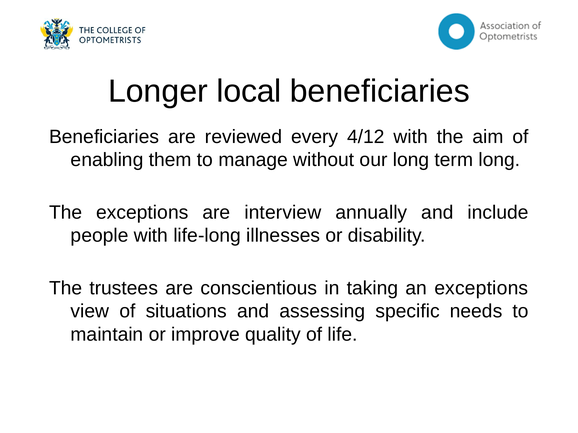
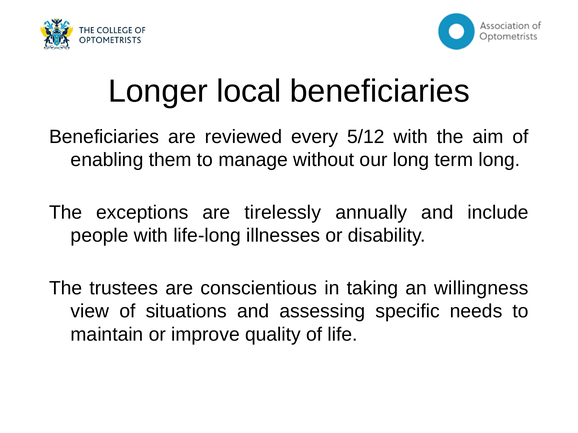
4/12: 4/12 -> 5/12
interview: interview -> tirelessly
an exceptions: exceptions -> willingness
